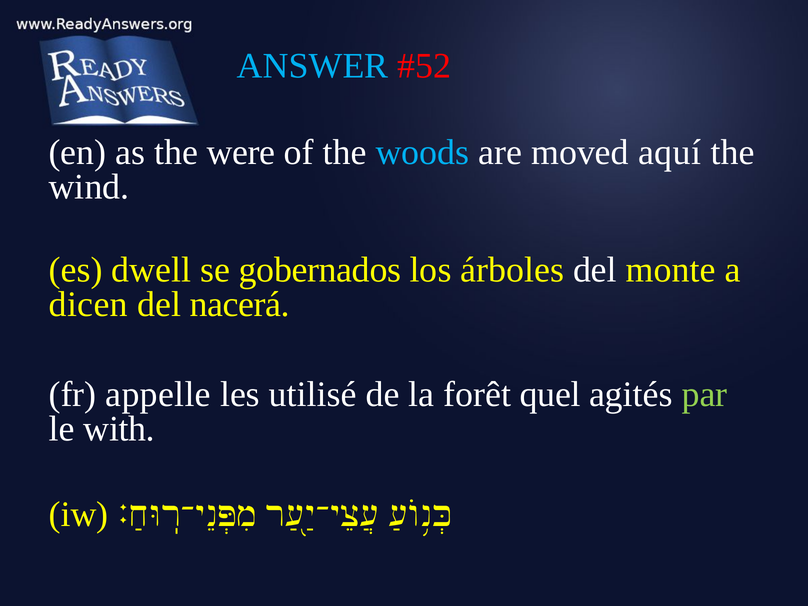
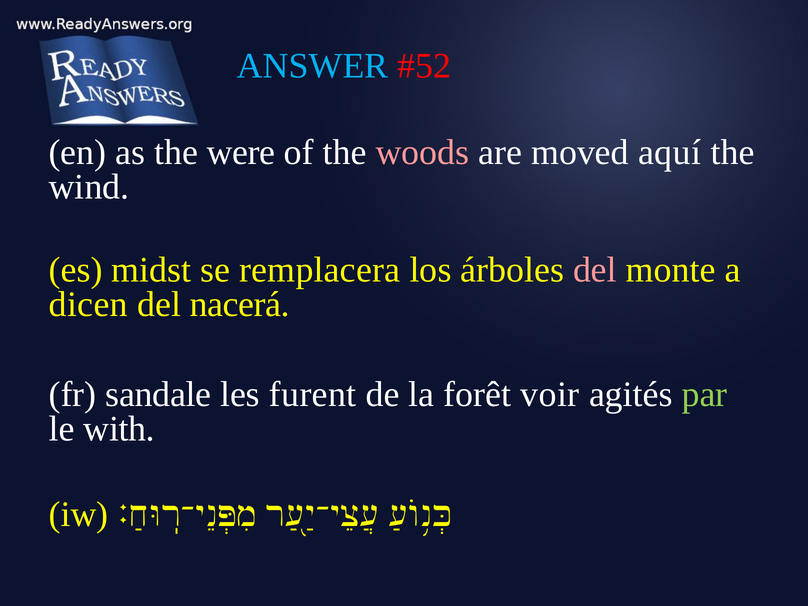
woods colour: light blue -> pink
dwell: dwell -> midst
gobernados: gobernados -> remplacera
del at (595, 270) colour: white -> pink
appelle: appelle -> sandale
utilisé: utilisé -> furent
quel: quel -> voir
